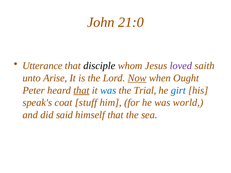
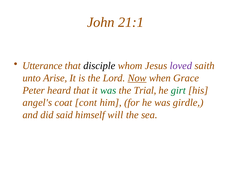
21:0: 21:0 -> 21:1
Ought: Ought -> Grace
that at (81, 90) underline: present -> none
was at (108, 90) colour: blue -> green
girt colour: blue -> green
speak's: speak's -> angel's
stuff: stuff -> cont
world: world -> girdle
himself that: that -> will
